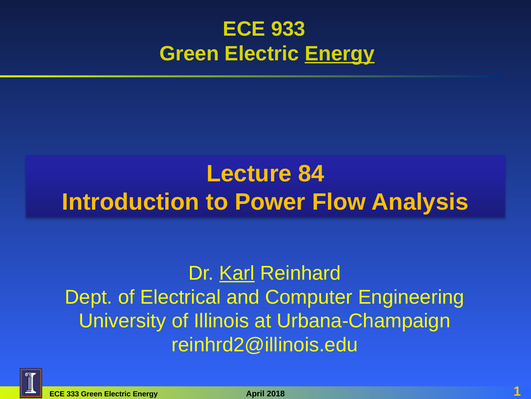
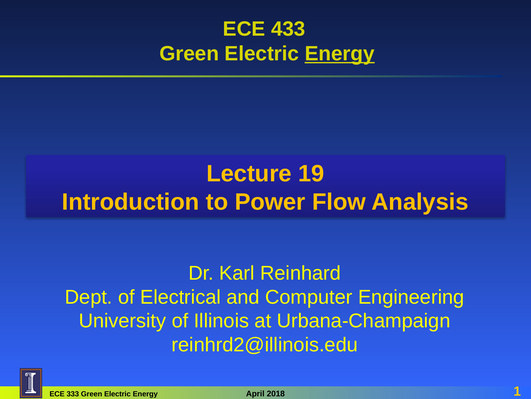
933: 933 -> 433
84: 84 -> 19
Karl underline: present -> none
